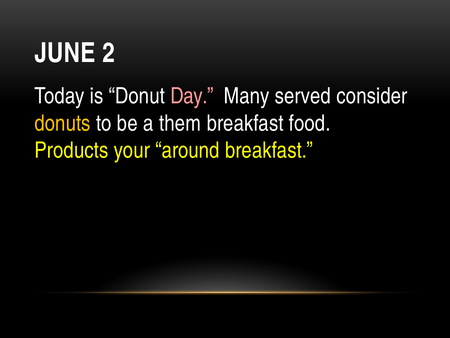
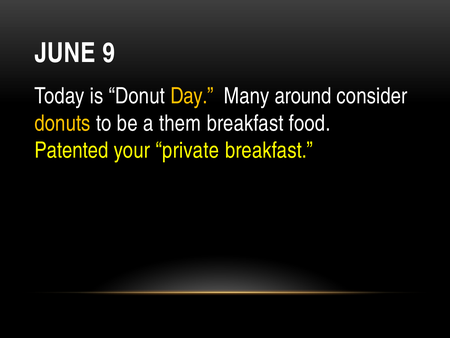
2: 2 -> 9
Day colour: pink -> yellow
served: served -> around
Products: Products -> Patented
around: around -> private
